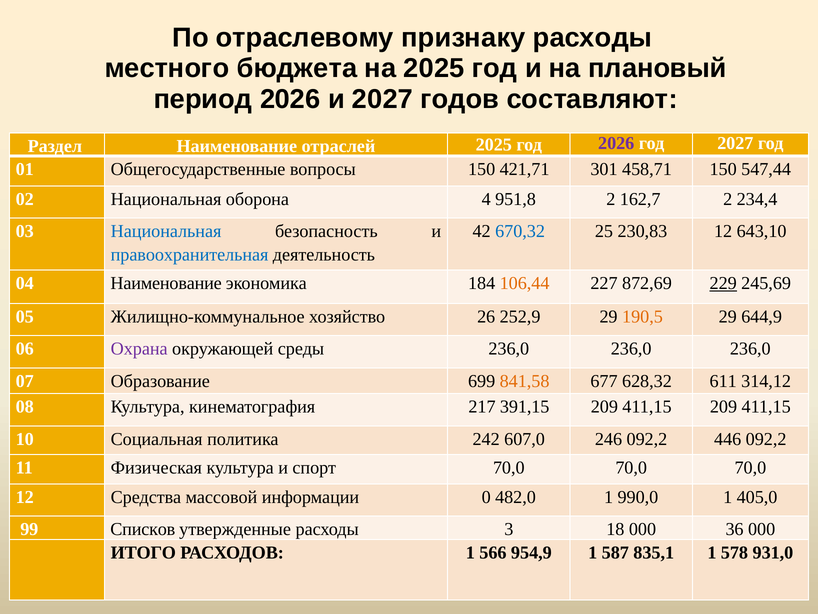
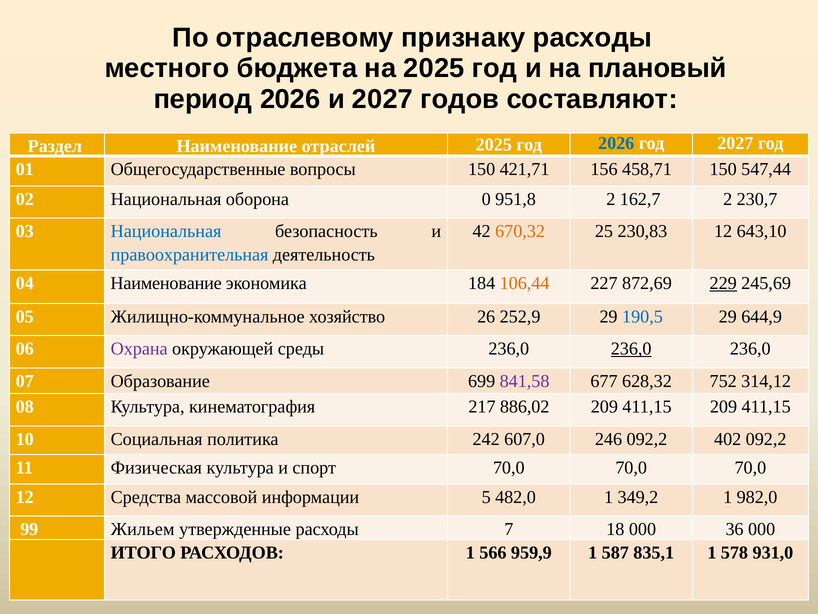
2026 at (616, 143) colour: purple -> blue
301: 301 -> 156
4: 4 -> 0
234,4: 234,4 -> 230,7
670,32 colour: blue -> orange
190,5 colour: orange -> blue
236,0 at (631, 349) underline: none -> present
841,58 colour: orange -> purple
611: 611 -> 752
391,15: 391,15 -> 886,02
446: 446 -> 402
0: 0 -> 5
990,0: 990,0 -> 349,2
405,0: 405,0 -> 982,0
Списков: Списков -> Жильем
3: 3 -> 7
954,9: 954,9 -> 959,9
